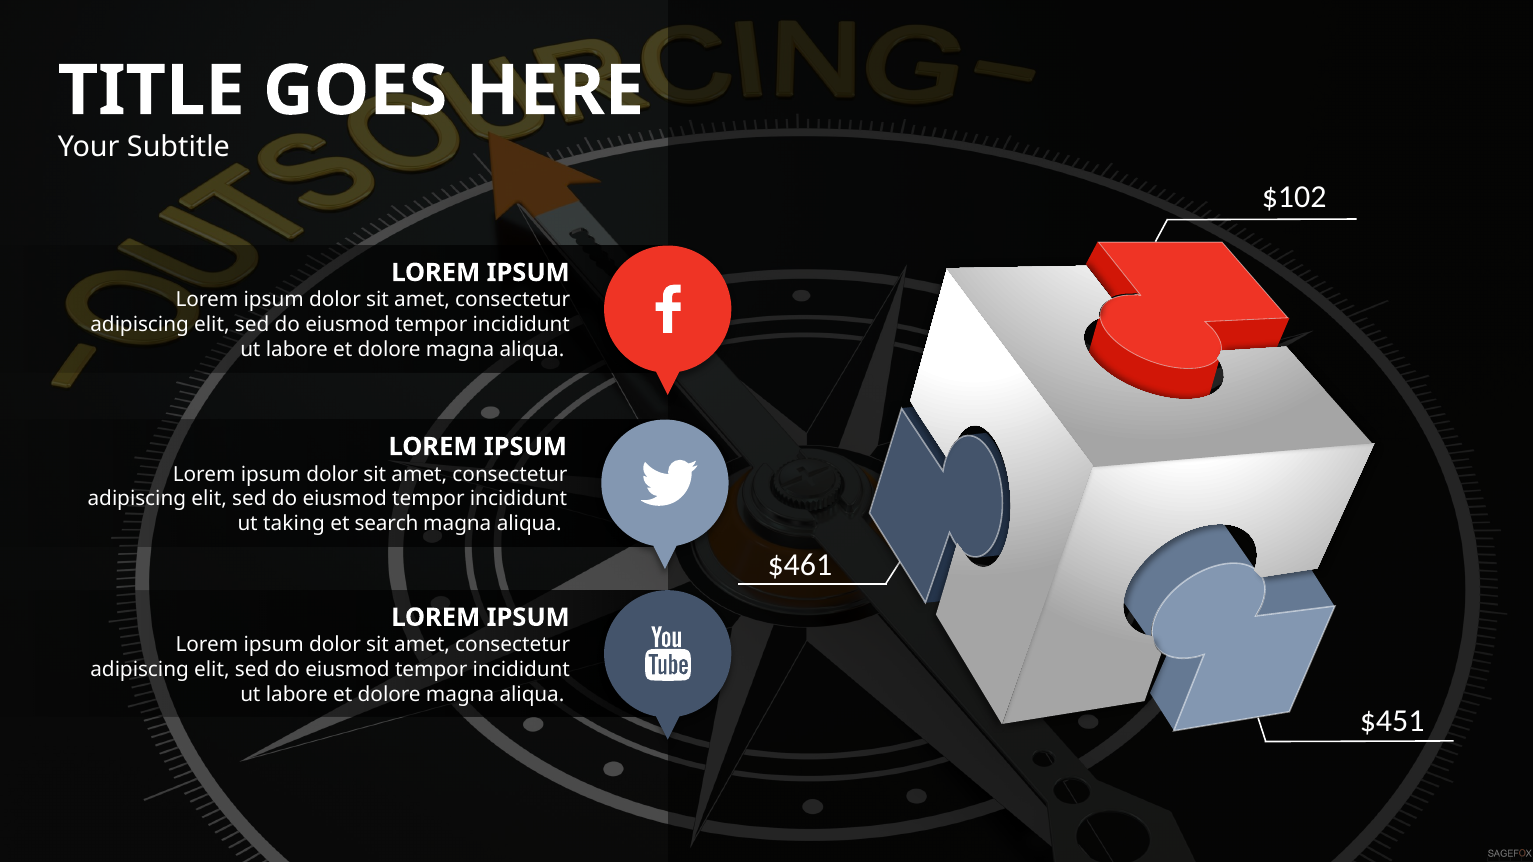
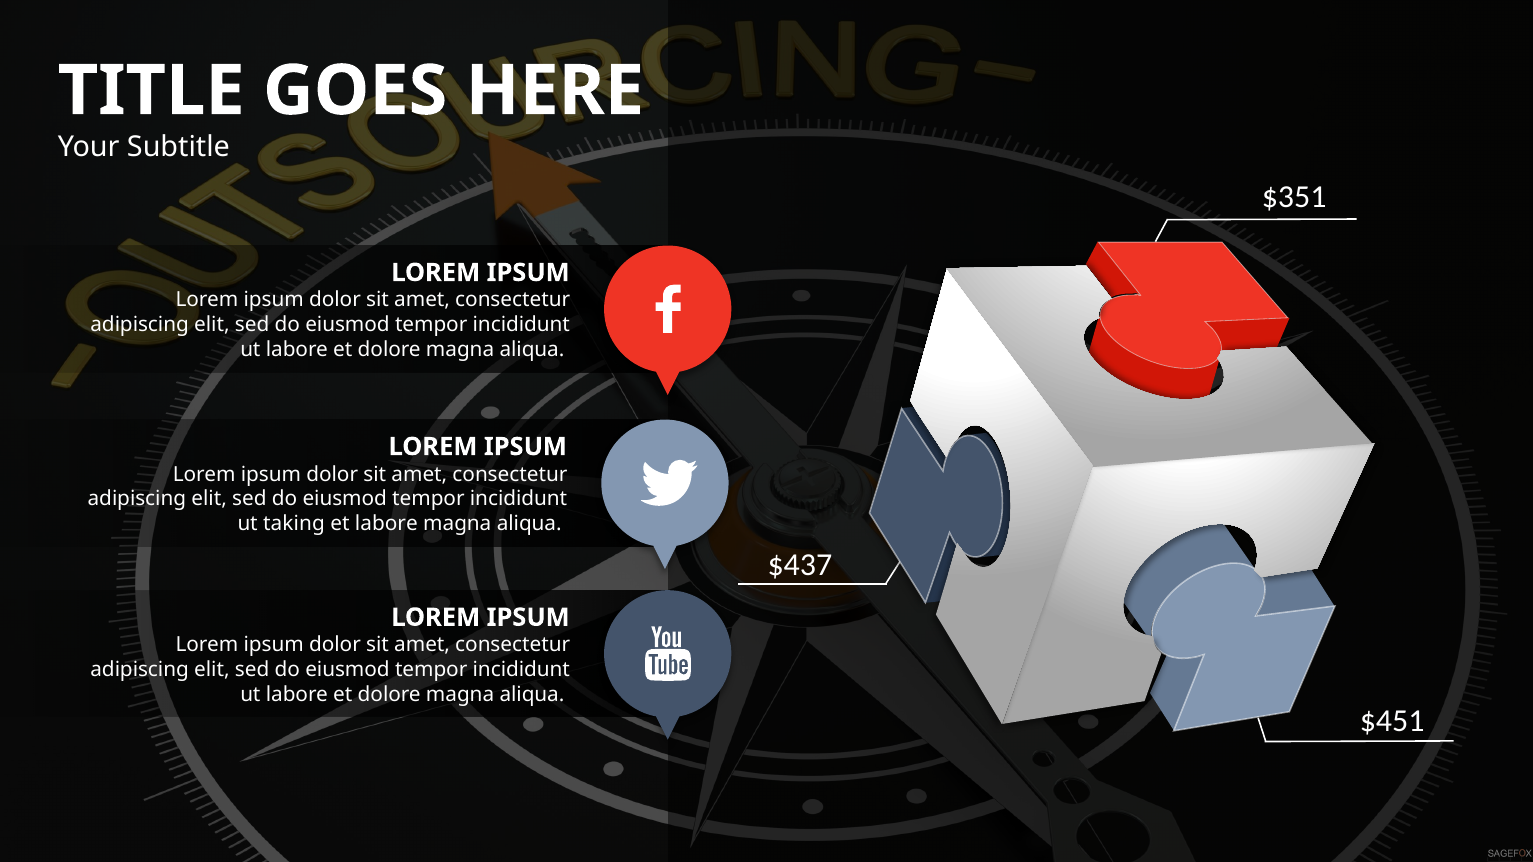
$102: $102 -> $351
et search: search -> labore
$461: $461 -> $437
